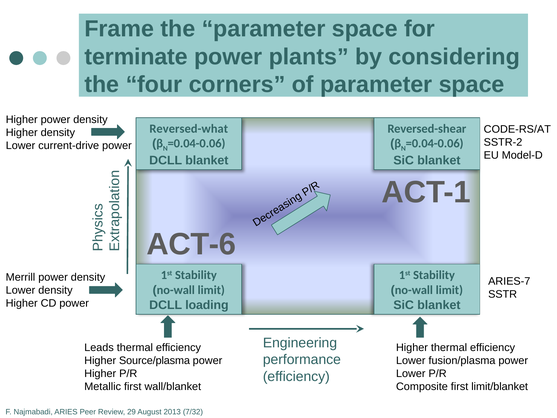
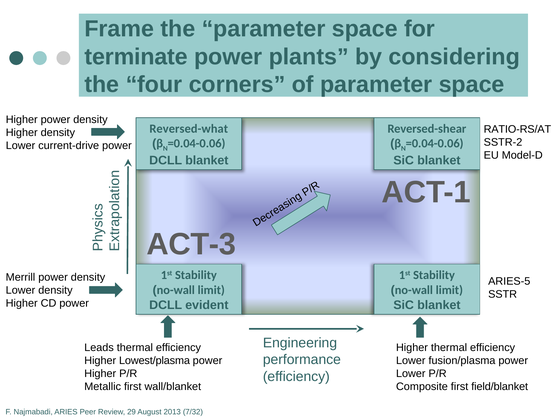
CODE-RS/AT: CODE-RS/AT -> RATIO-RS/AT
ACT-6: ACT-6 -> ACT-3
ARIES-7: ARIES-7 -> ARIES-5
loading: loading -> evident
Source/plasma: Source/plasma -> Lowest/plasma
limit/blanket: limit/blanket -> field/blanket
